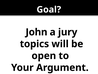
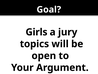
John: John -> Girls
